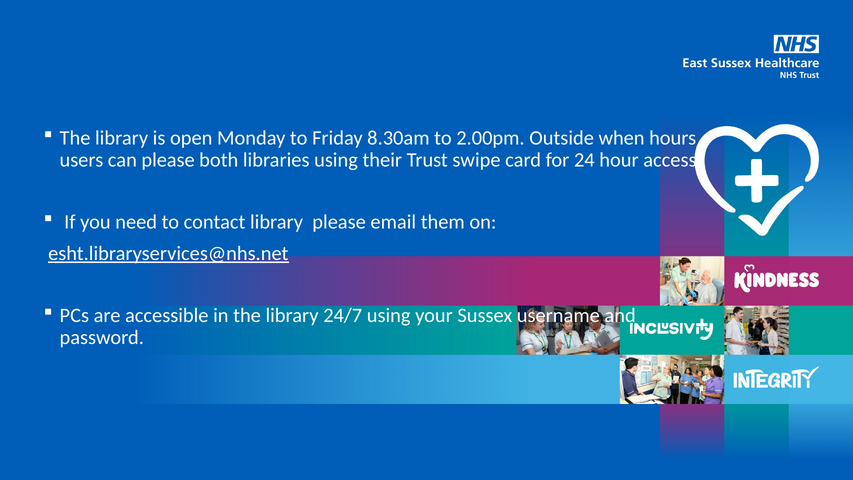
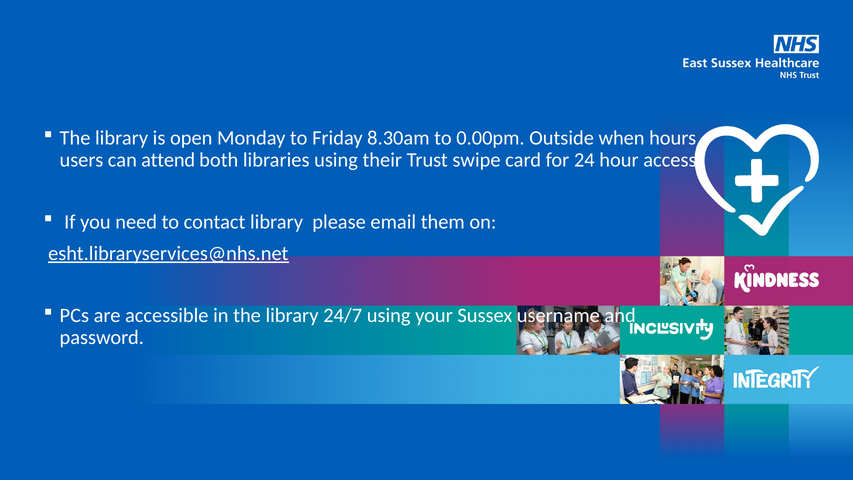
2.00pm: 2.00pm -> 0.00pm
can please: please -> attend
